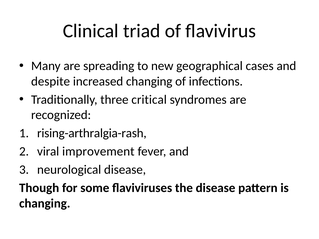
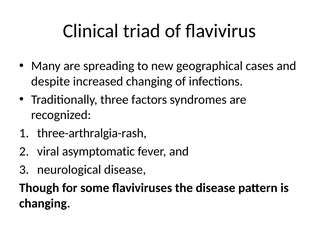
critical: critical -> factors
rising-arthralgia-rash: rising-arthralgia-rash -> three-arthralgia-rash
improvement: improvement -> asymptomatic
